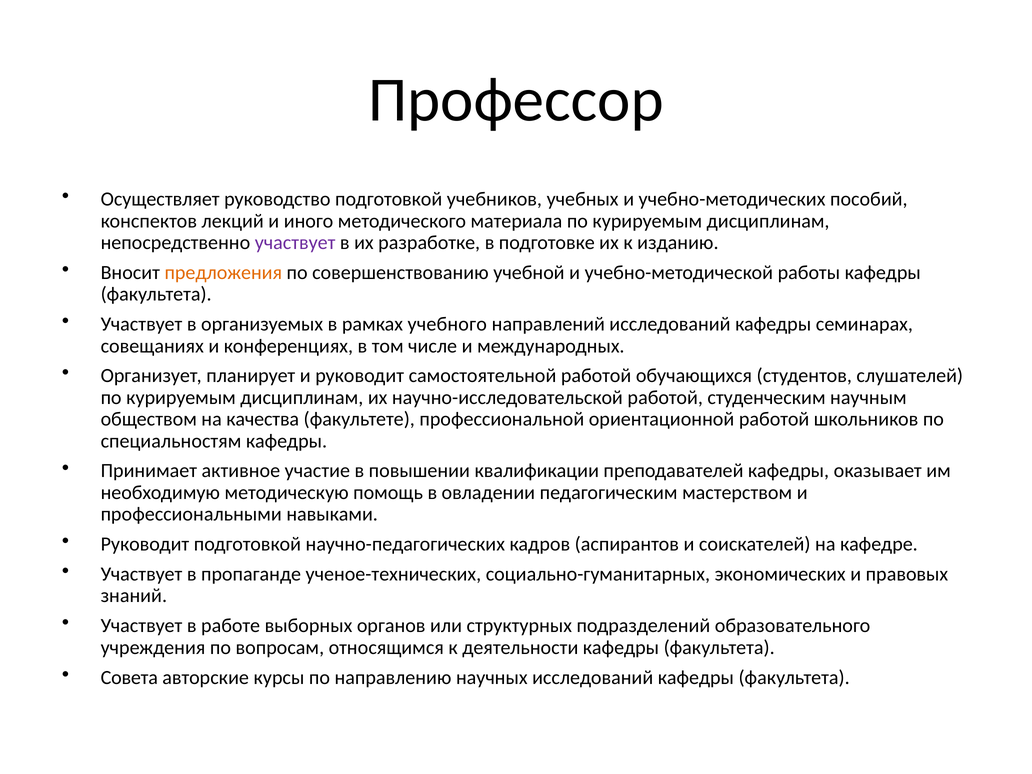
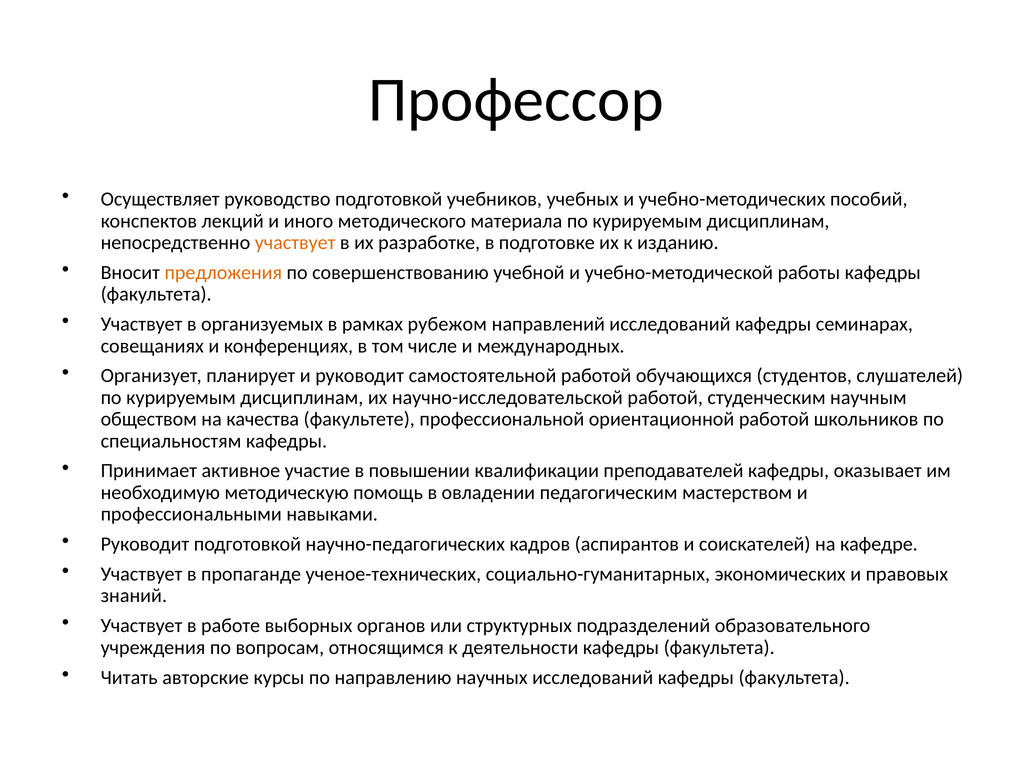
участвует at (295, 243) colour: purple -> orange
учебного: учебного -> рубежом
Совета: Совета -> Читать
